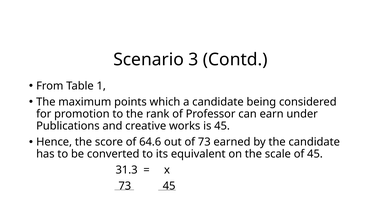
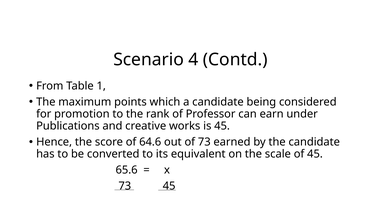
3: 3 -> 4
31.3: 31.3 -> 65.6
